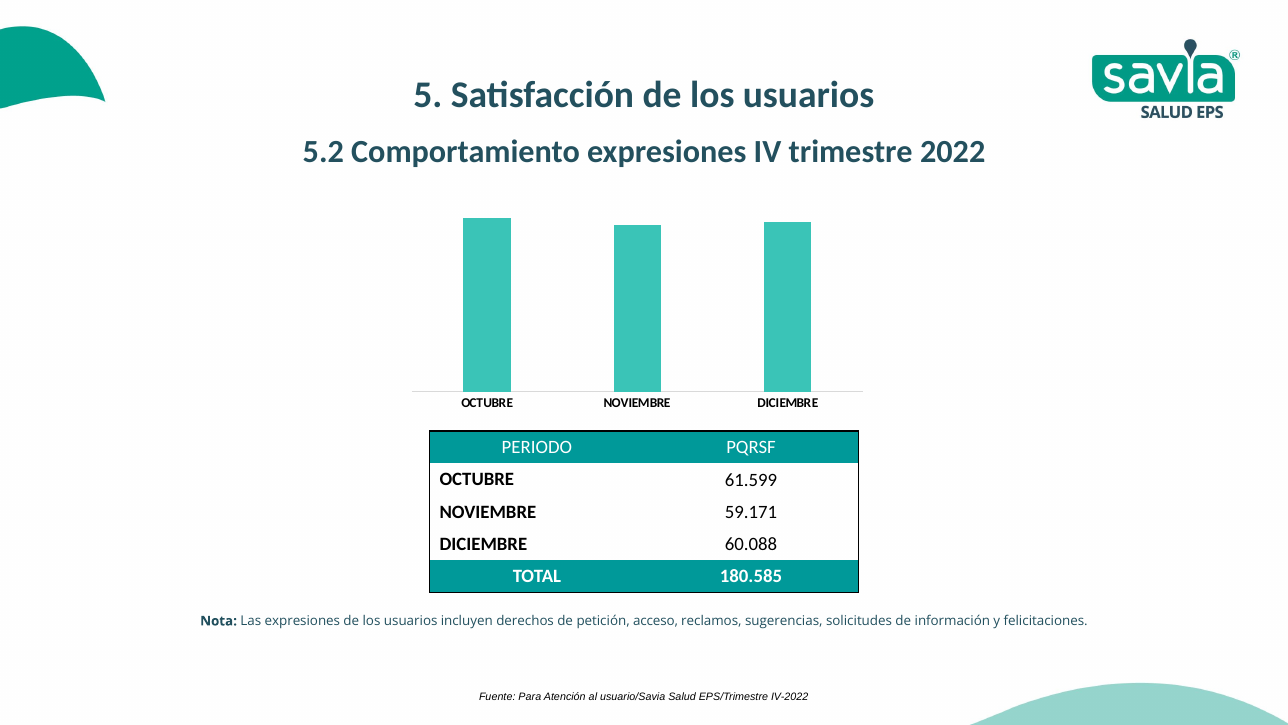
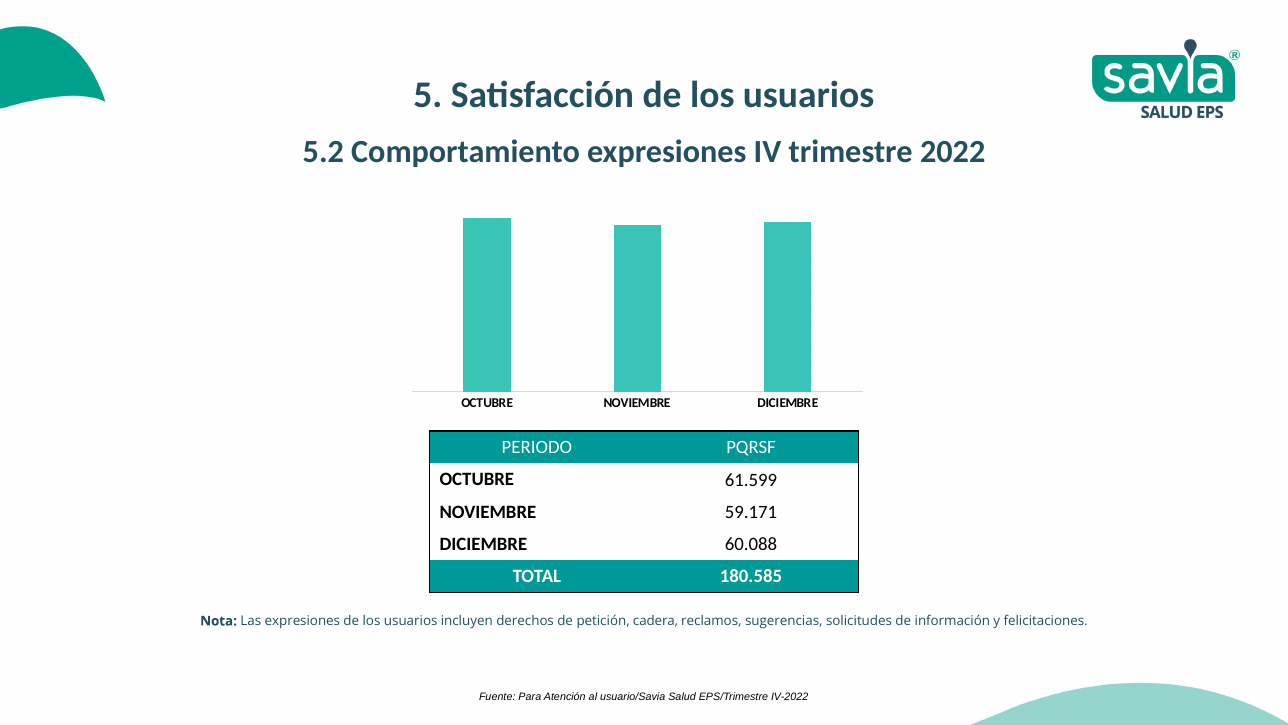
acceso: acceso -> cadera
